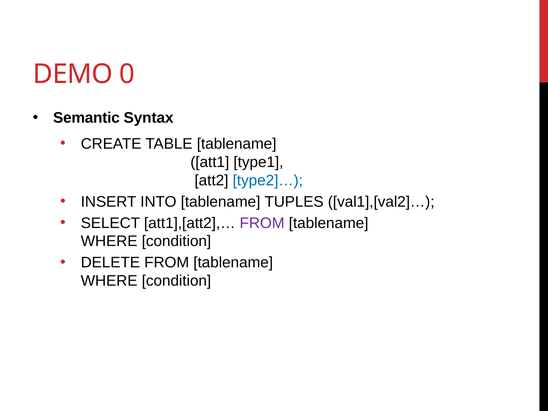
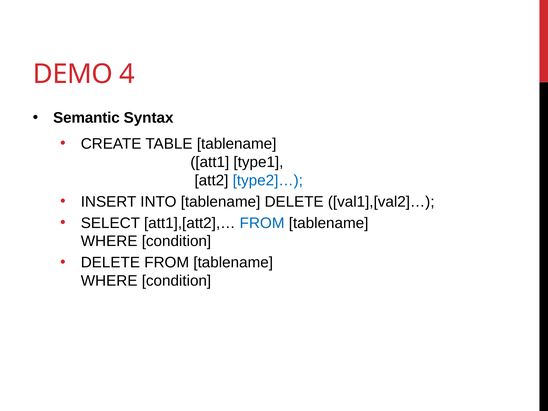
0: 0 -> 4
tablename TUPLES: TUPLES -> DELETE
FROM at (262, 223) colour: purple -> blue
